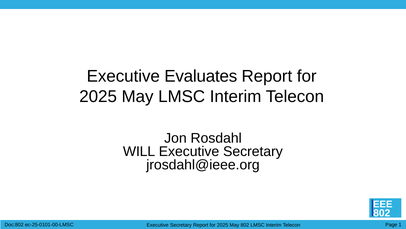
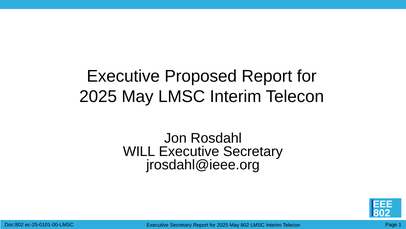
Evaluates: Evaluates -> Proposed
